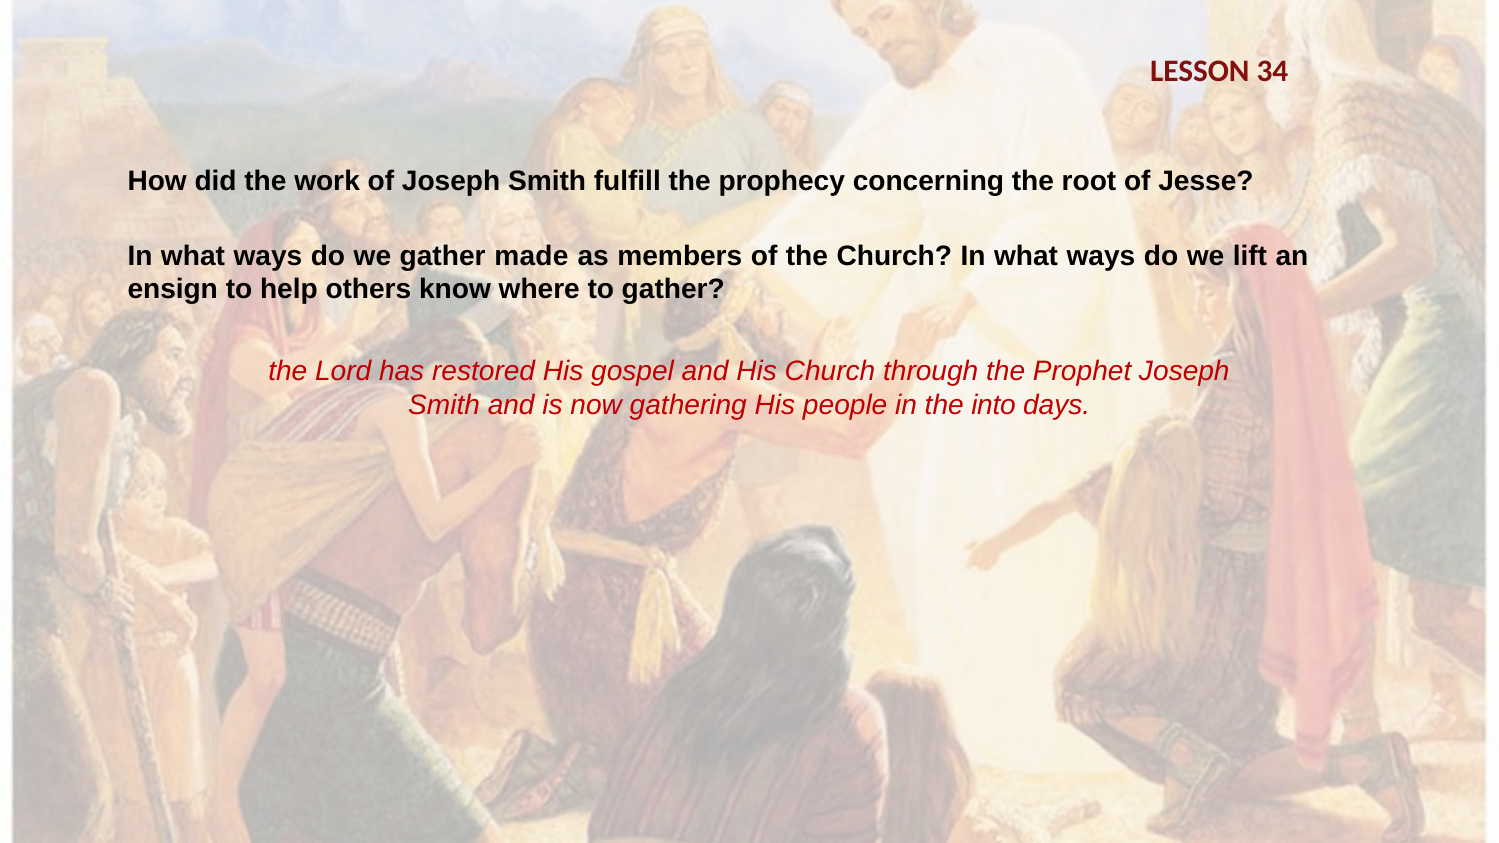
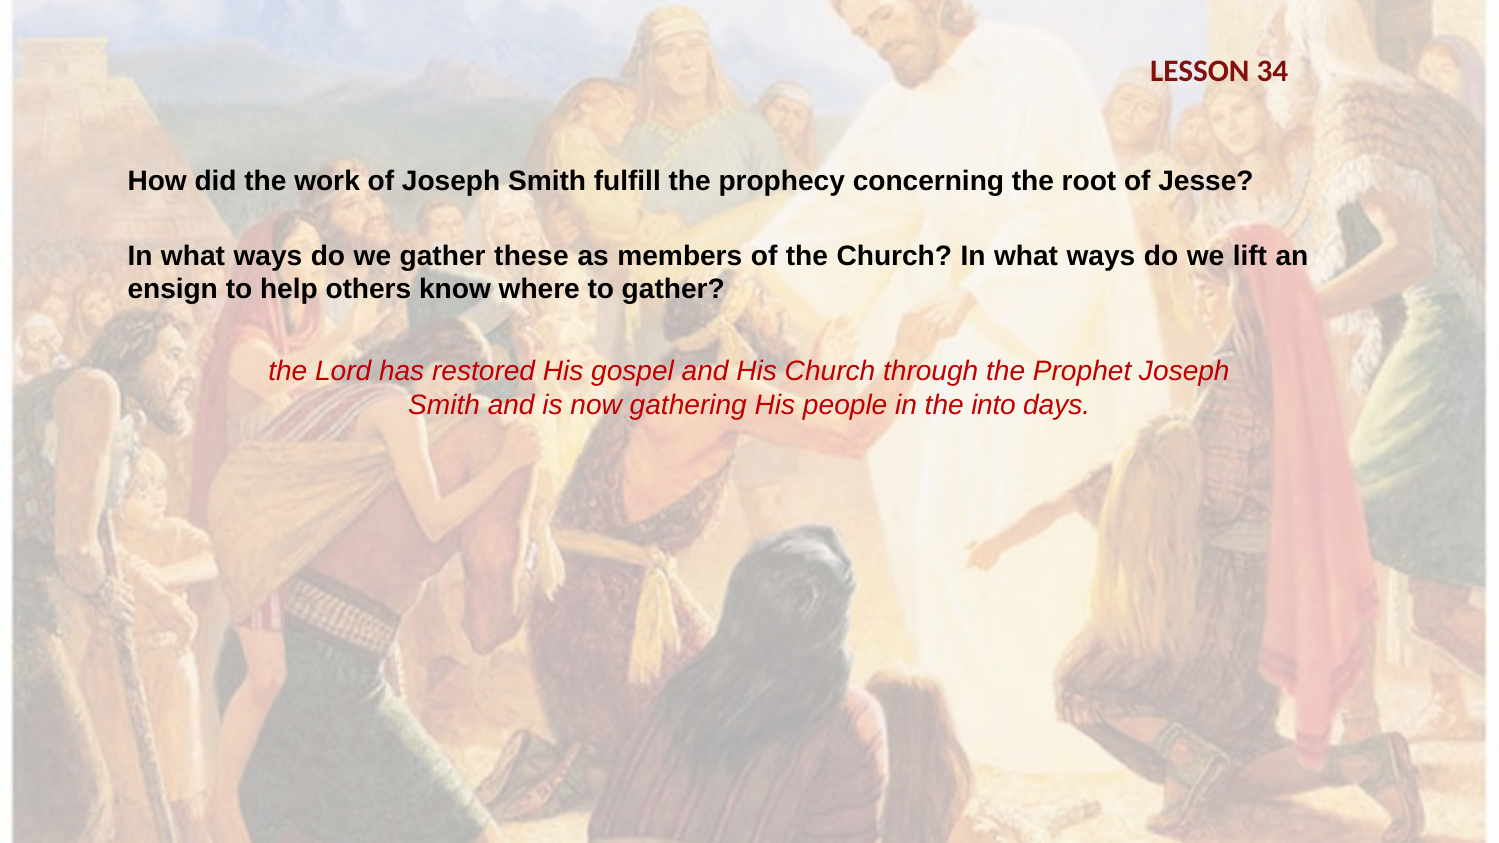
made: made -> these
